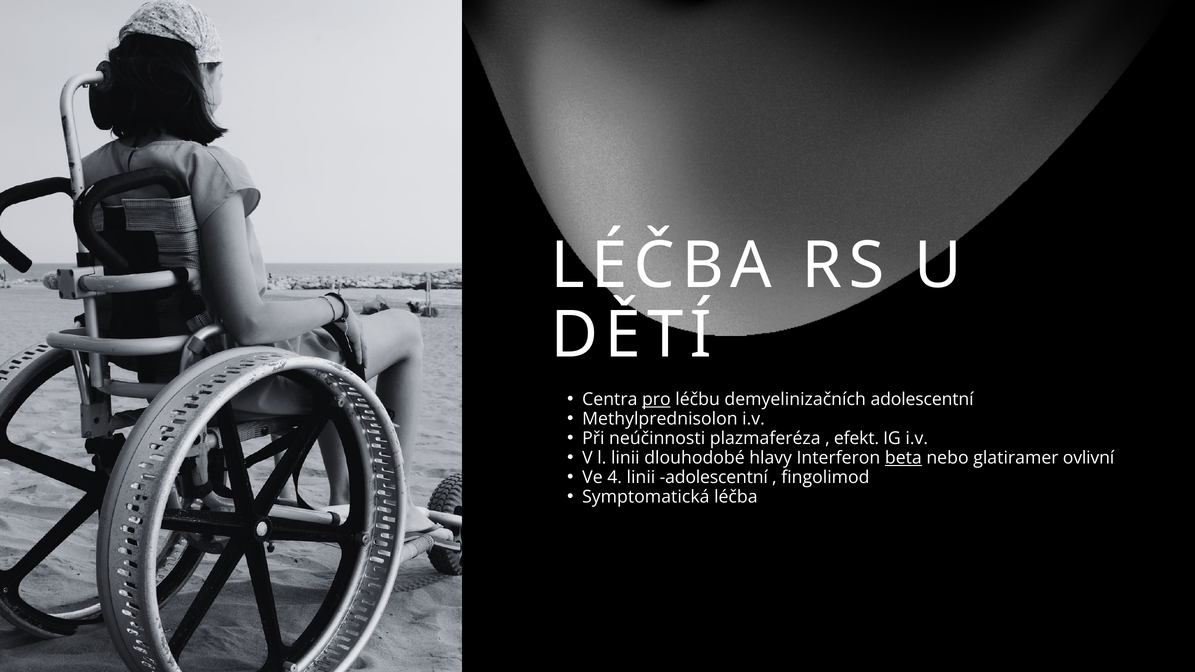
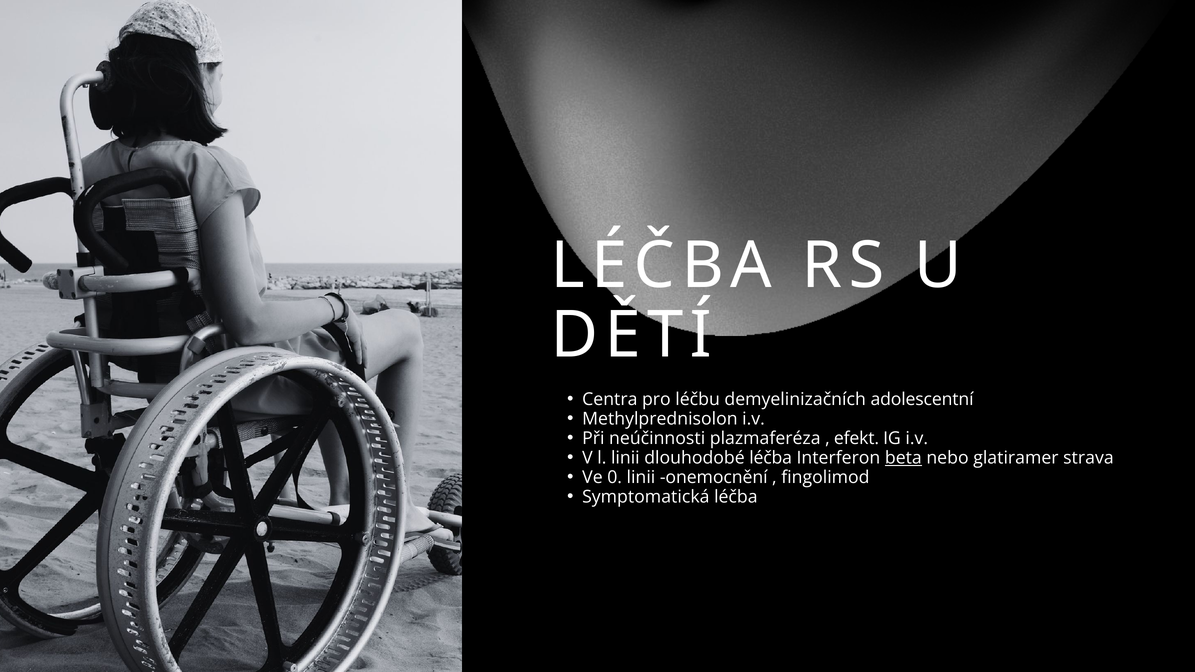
pro underline: present -> none
dlouhodobé hlavy: hlavy -> léčba
ovlivní: ovlivní -> strava
4: 4 -> 0
linii adolescentní: adolescentní -> onemocnění
